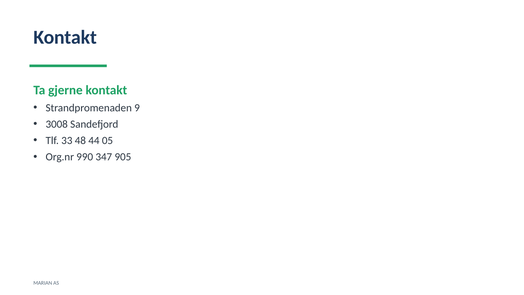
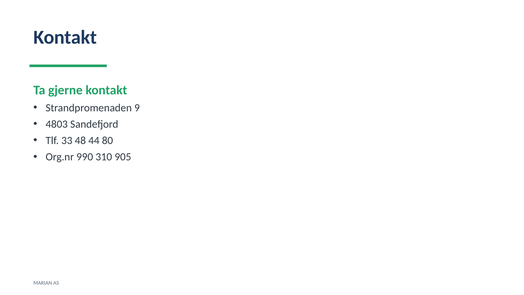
3008: 3008 -> 4803
05: 05 -> 80
347: 347 -> 310
